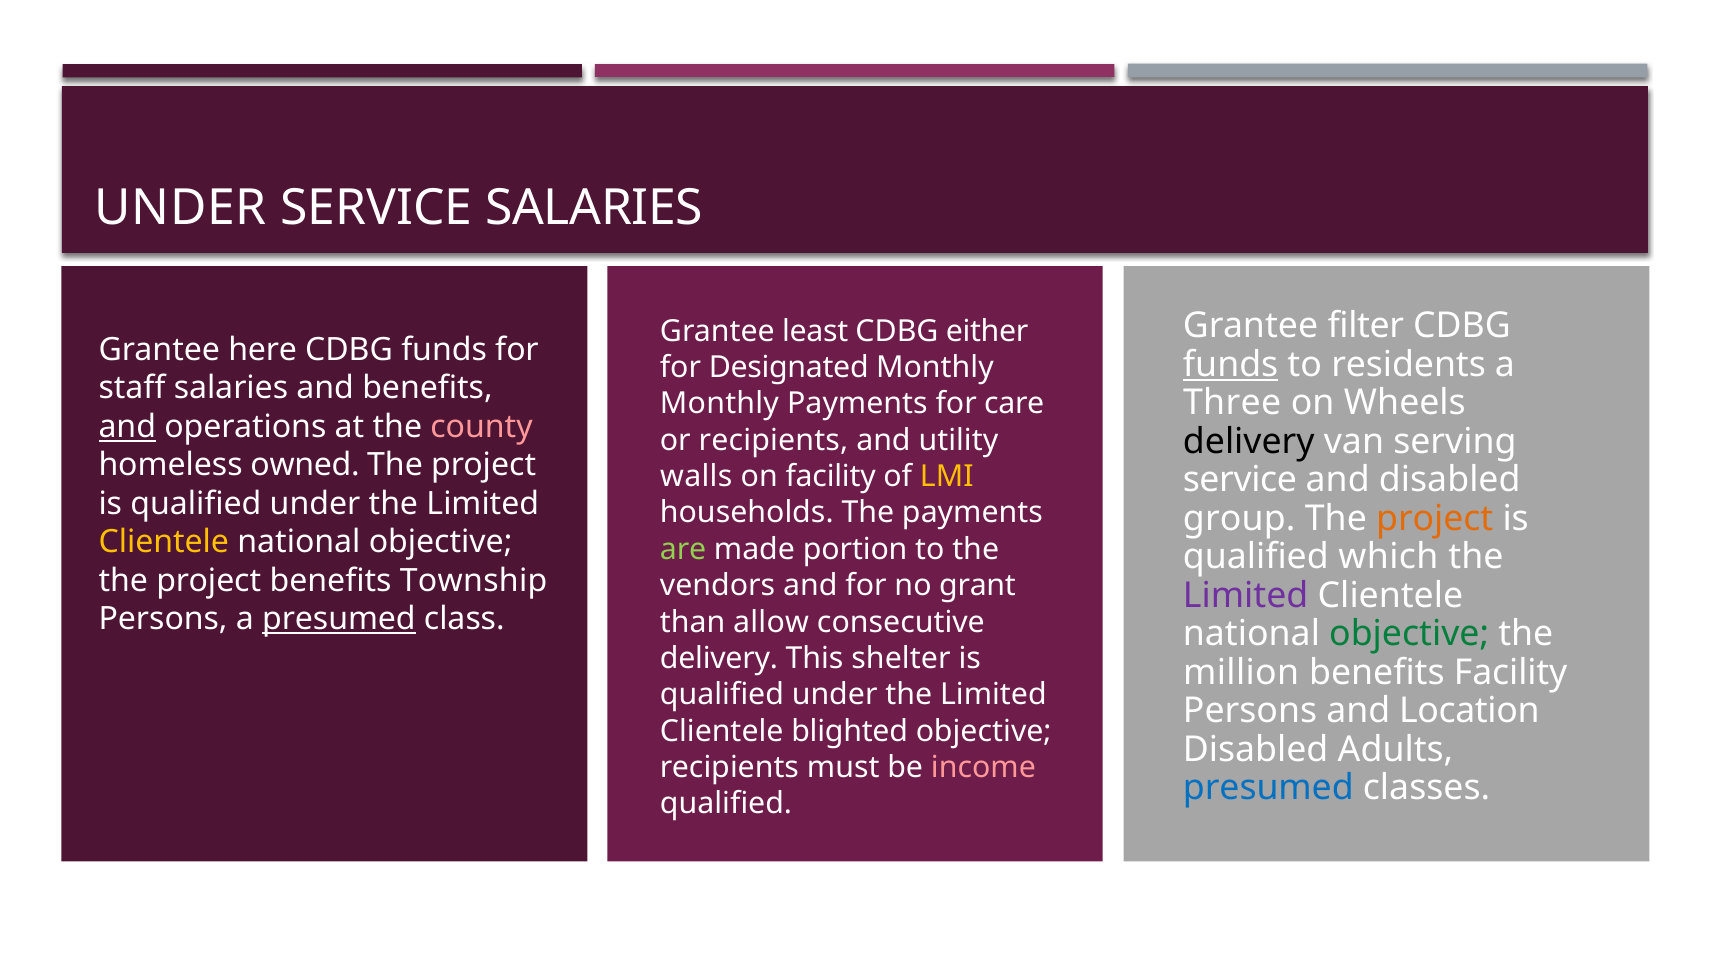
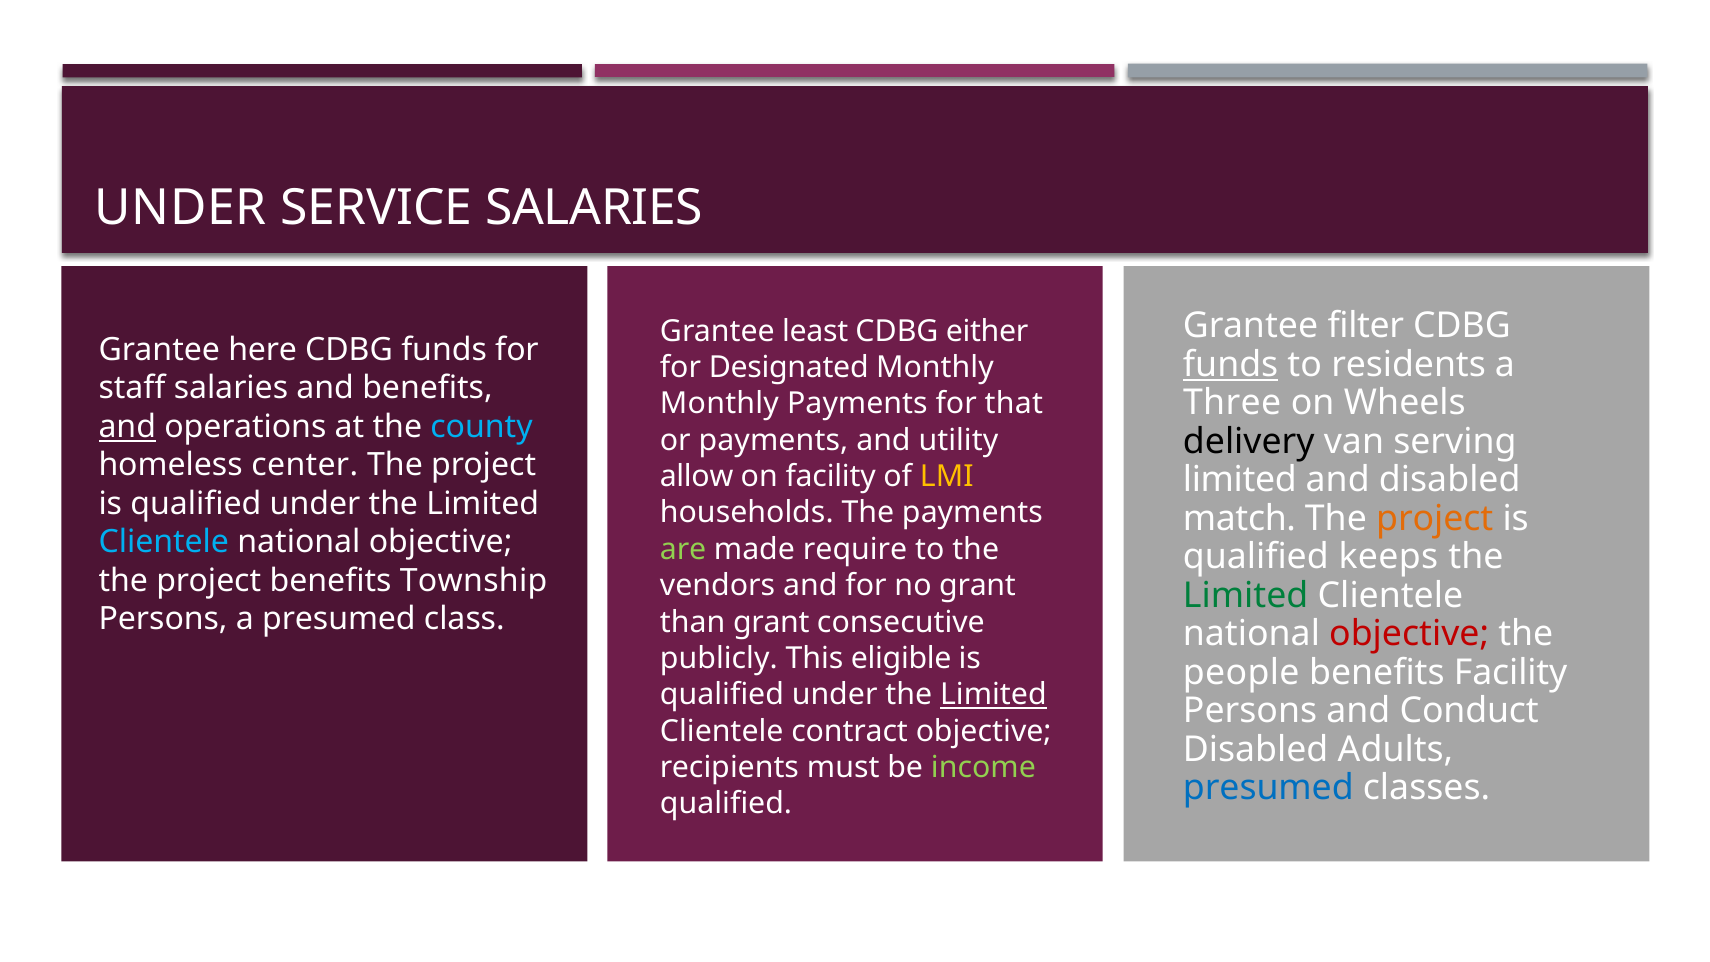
care: care -> that
county colour: pink -> light blue
or recipients: recipients -> payments
owned: owned -> center
walls: walls -> allow
service at (1240, 480): service -> limited
group: group -> match
Clientele at (164, 542) colour: yellow -> light blue
portion: portion -> require
which: which -> keeps
Limited at (1246, 595) colour: purple -> green
presumed at (339, 619) underline: present -> none
than allow: allow -> grant
objective at (1409, 634) colour: green -> red
delivery at (719, 658): delivery -> publicly
shelter: shelter -> eligible
million: million -> people
Limited at (993, 695) underline: none -> present
Location: Location -> Conduct
blighted: blighted -> contract
income colour: pink -> light green
